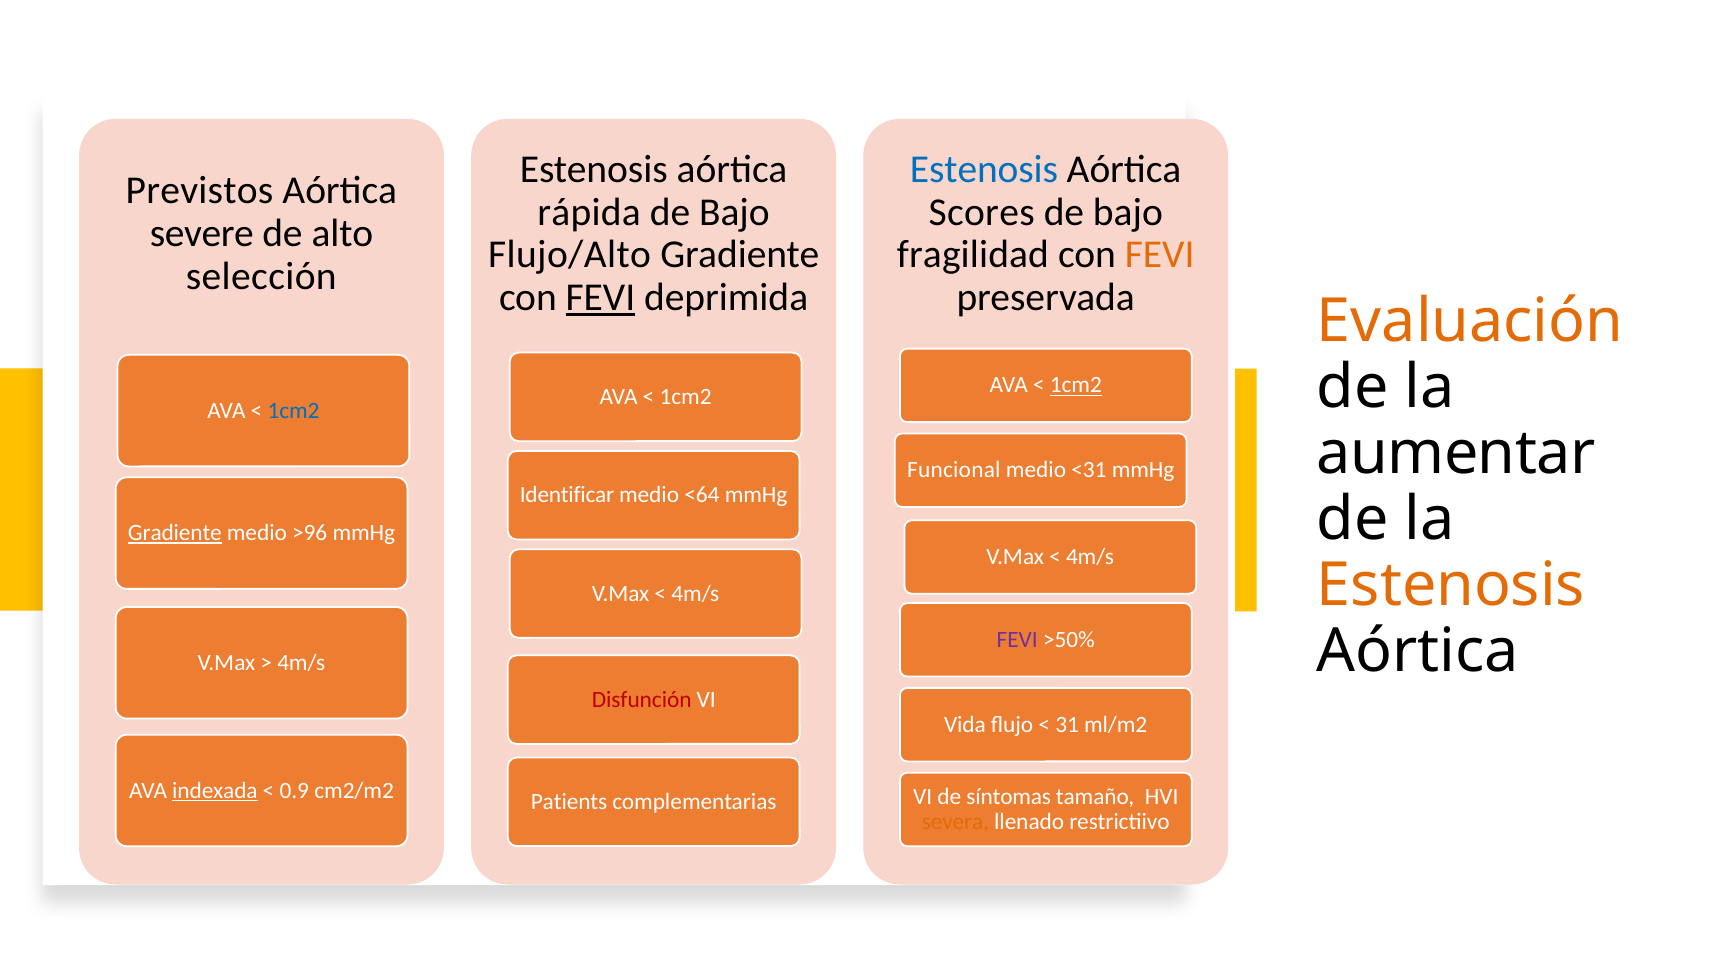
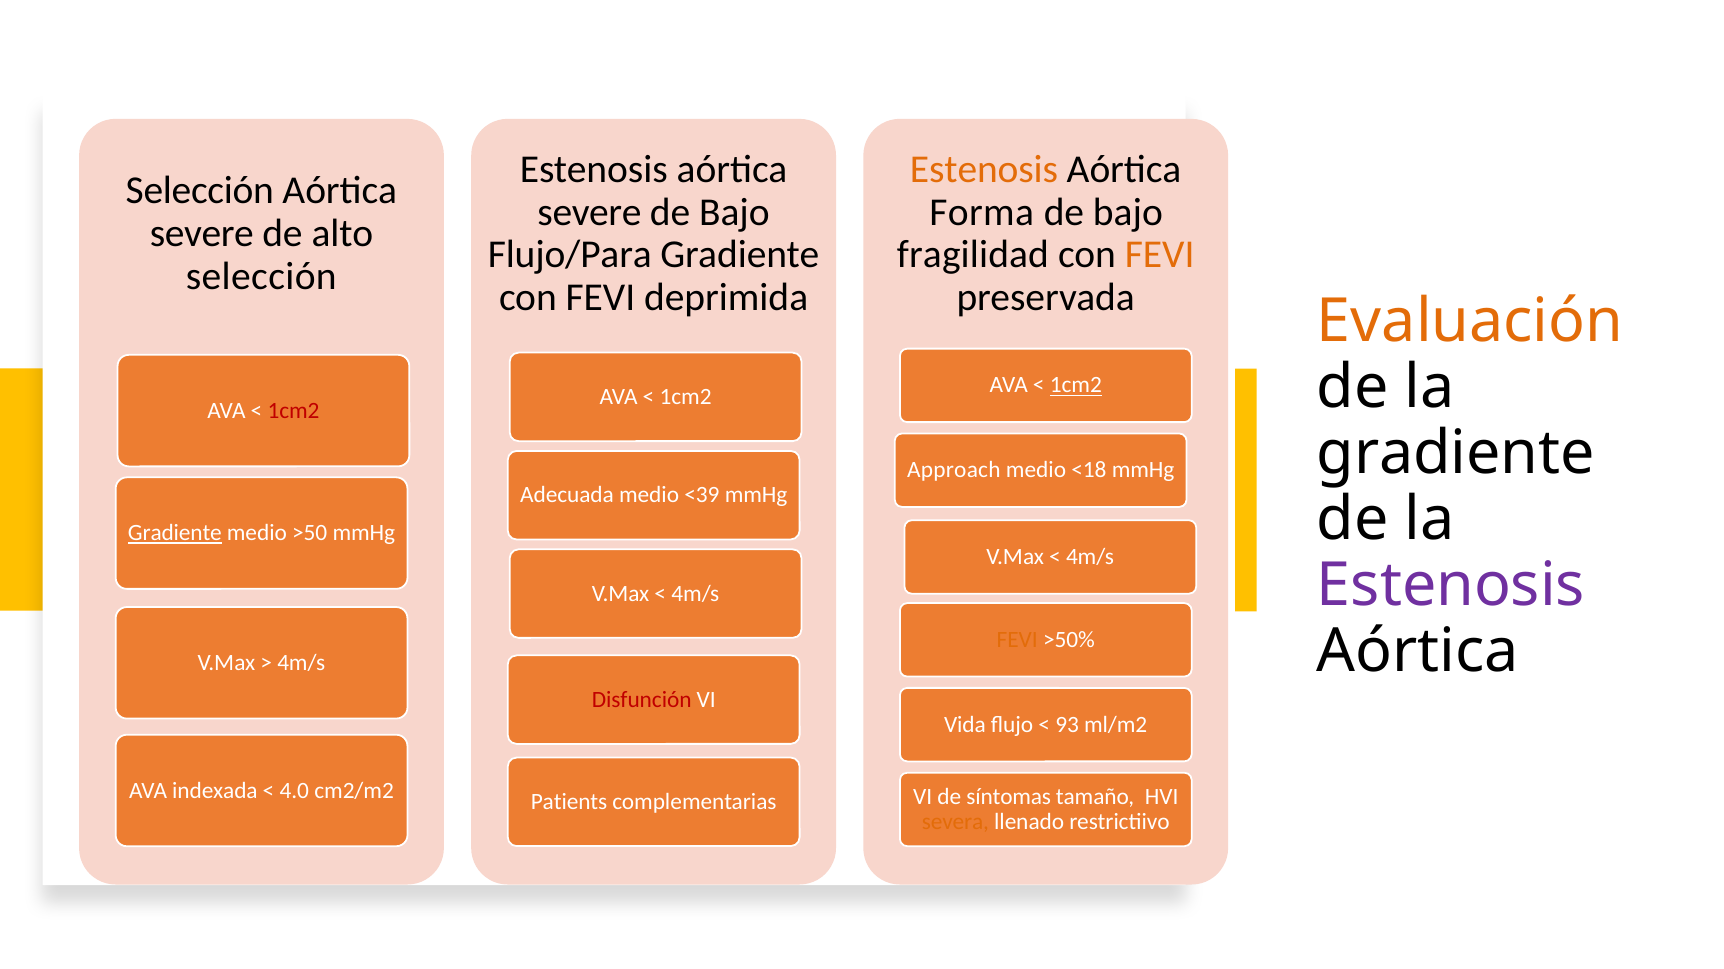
Estenosis at (984, 170) colour: blue -> orange
Previstos at (200, 191): Previstos -> Selección
rápida at (589, 212): rápida -> severe
Scores: Scores -> Forma
Flujo/Alto: Flujo/Alto -> Flujo/Para
FEVI at (600, 298) underline: present -> none
1cm2 at (294, 411) colour: blue -> red
aumentar at (1456, 454): aumentar -> gradiente
Funcional: Funcional -> Approach
<31: <31 -> <18
Identificar: Identificar -> Adecuada
<64: <64 -> <39
>96: >96 -> >50
Estenosis at (1451, 586) colour: orange -> purple
FEVI at (1017, 640) colour: purple -> orange
31: 31 -> 93
indexada underline: present -> none
0.9: 0.9 -> 4.0
